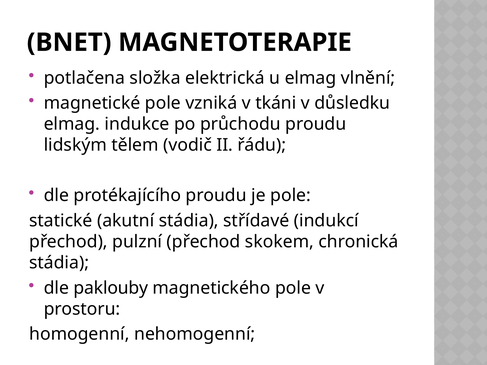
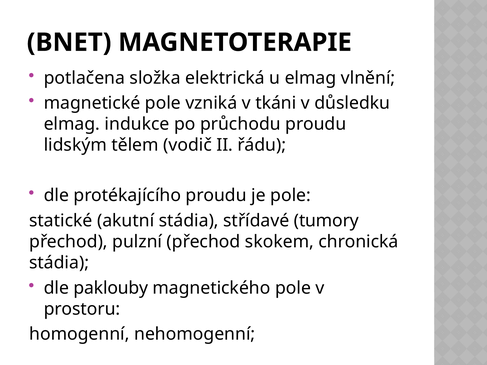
indukcí: indukcí -> tumory
